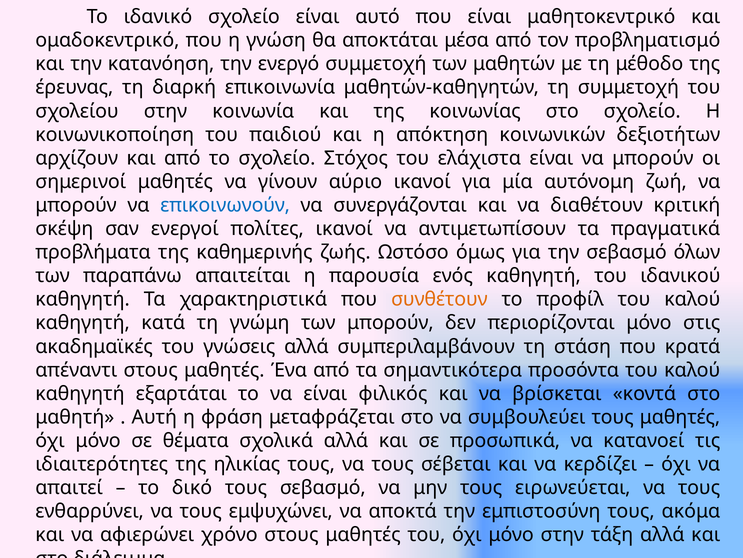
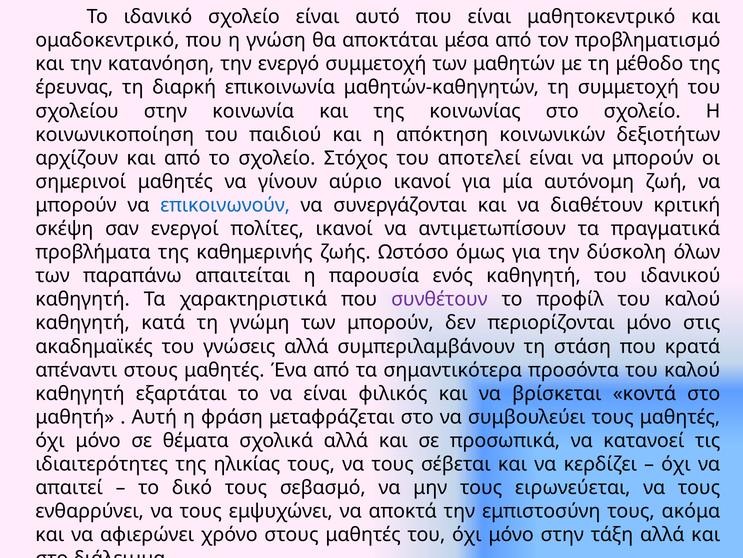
ελάχιστα: ελάχιστα -> αποτελεί
την σεβασμό: σεβασμό -> δύσκολη
συνθέτουν colour: orange -> purple
